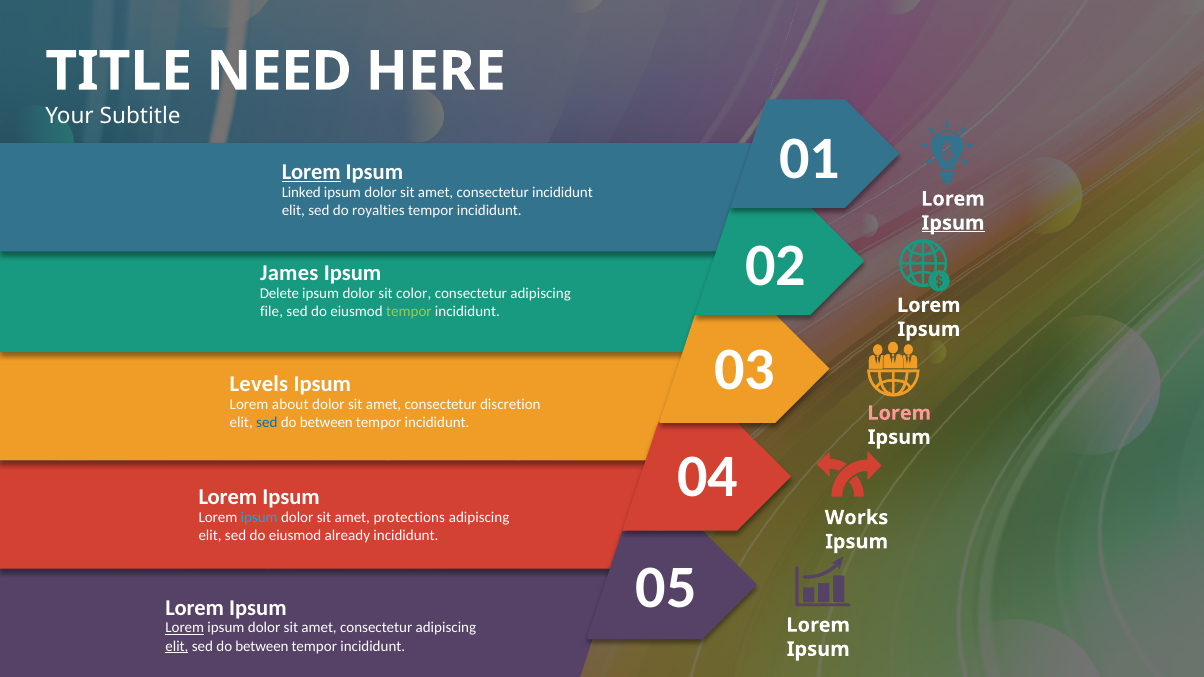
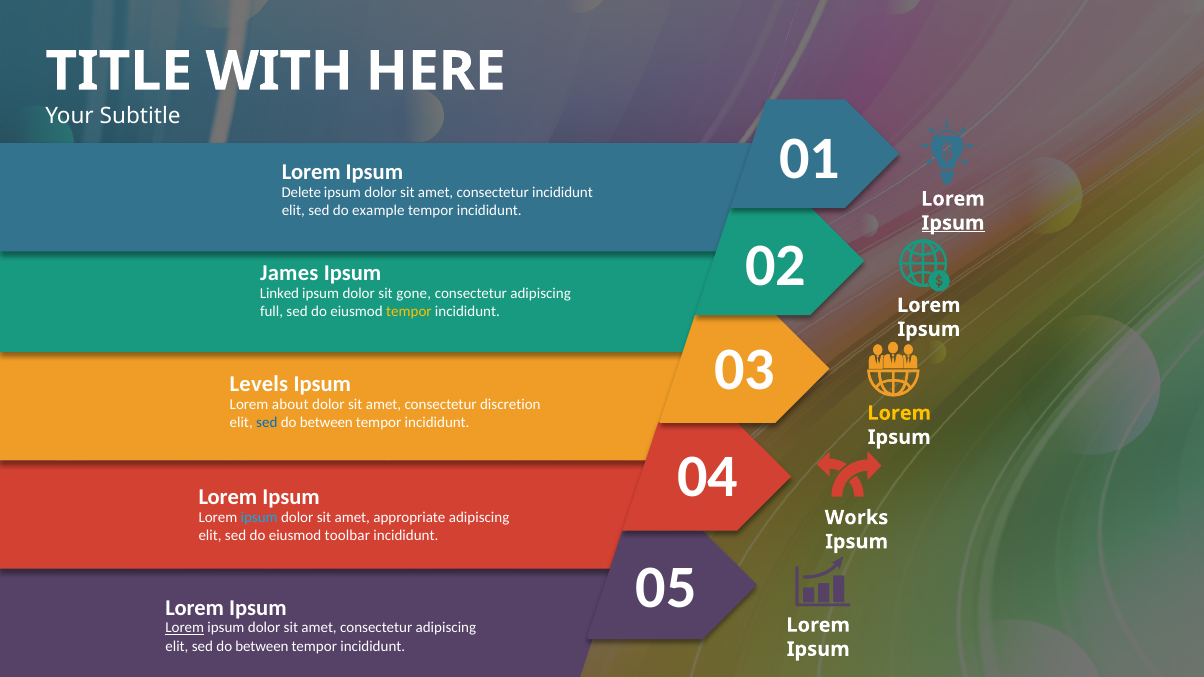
NEED: NEED -> WITH
Lorem at (311, 172) underline: present -> none
Linked: Linked -> Delete
royalties: royalties -> example
Delete: Delete -> Linked
color: color -> gone
file: file -> full
tempor at (409, 312) colour: light green -> yellow
Lorem at (899, 413) colour: pink -> yellow
protections: protections -> appropriate
already: already -> toolbar
elit at (177, 646) underline: present -> none
